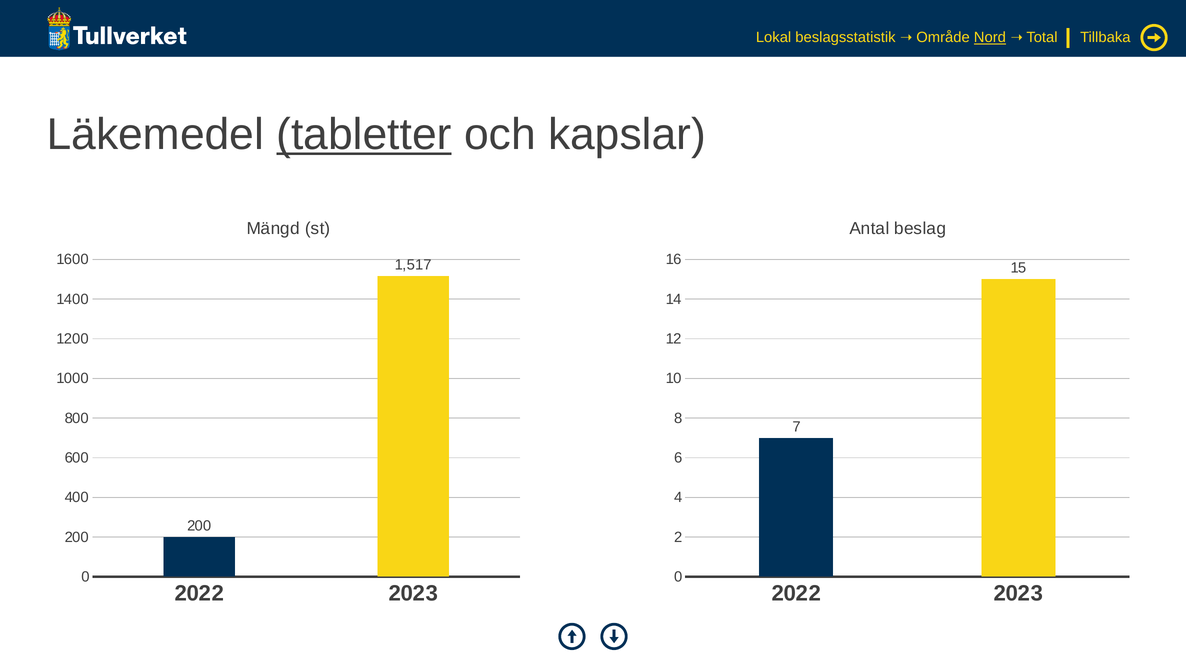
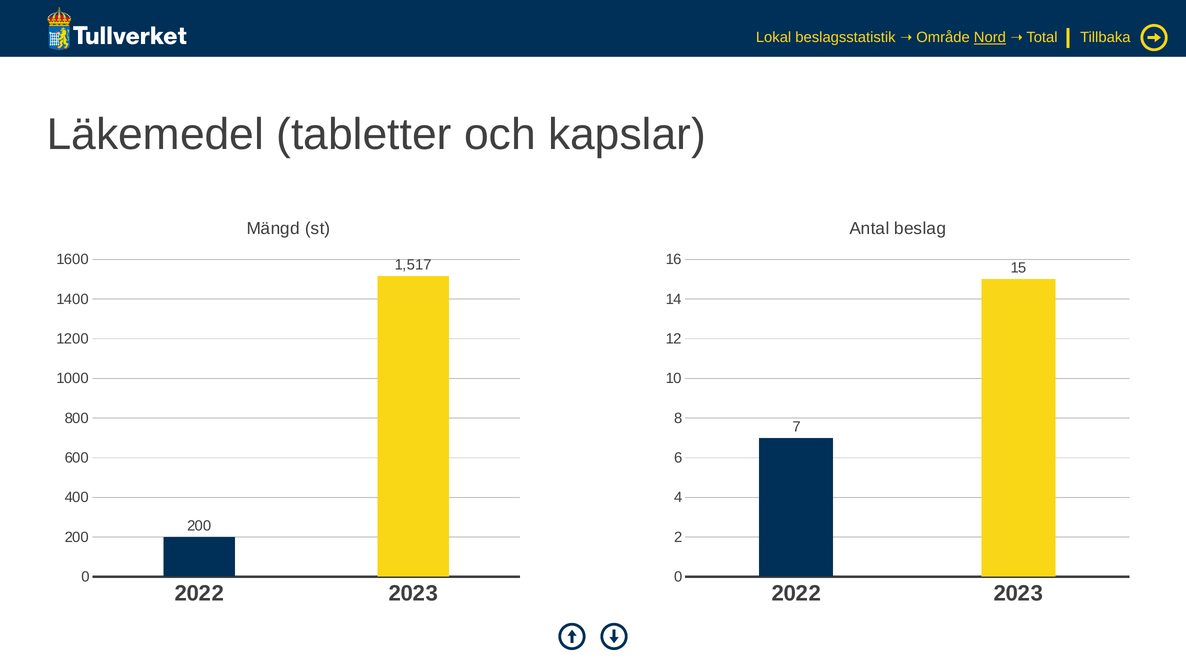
tabletter underline: present -> none
